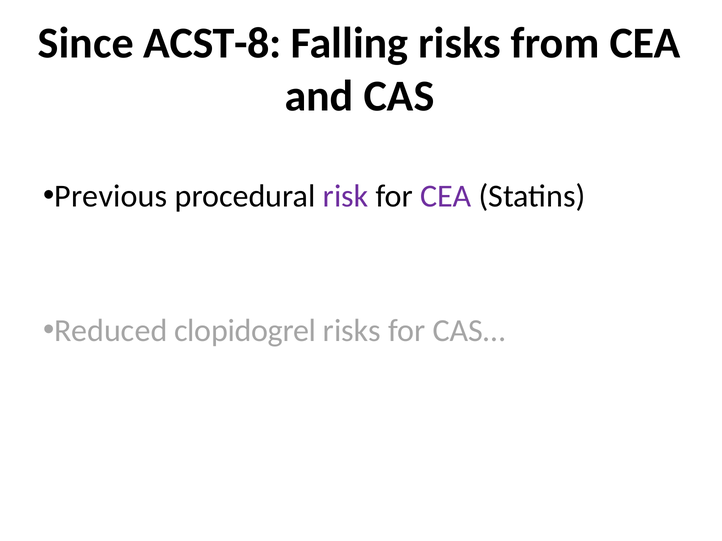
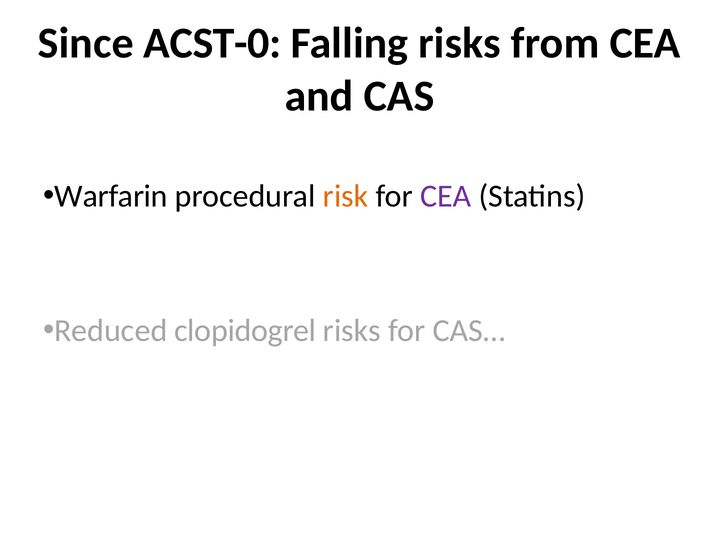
ACST-8: ACST-8 -> ACST-0
Previous: Previous -> Warfarin
risk colour: purple -> orange
